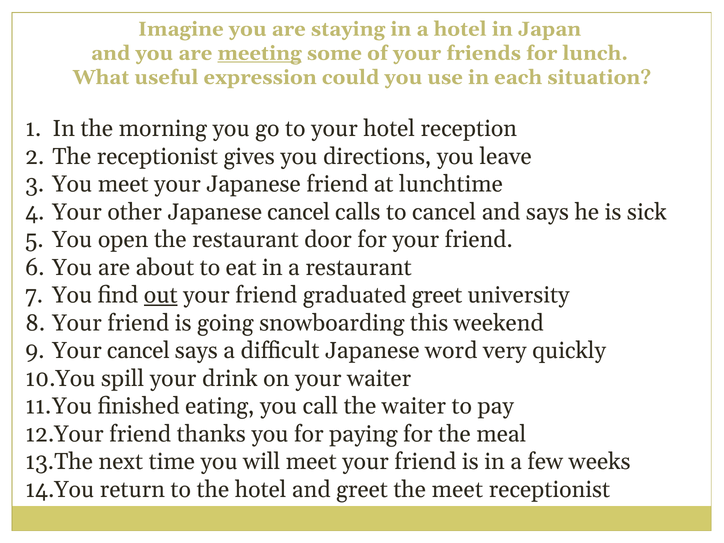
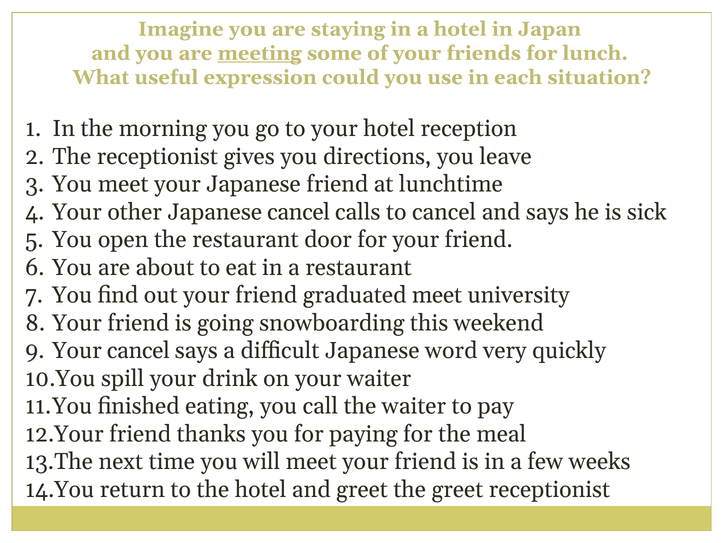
out underline: present -> none
graduated greet: greet -> meet
the meet: meet -> greet
